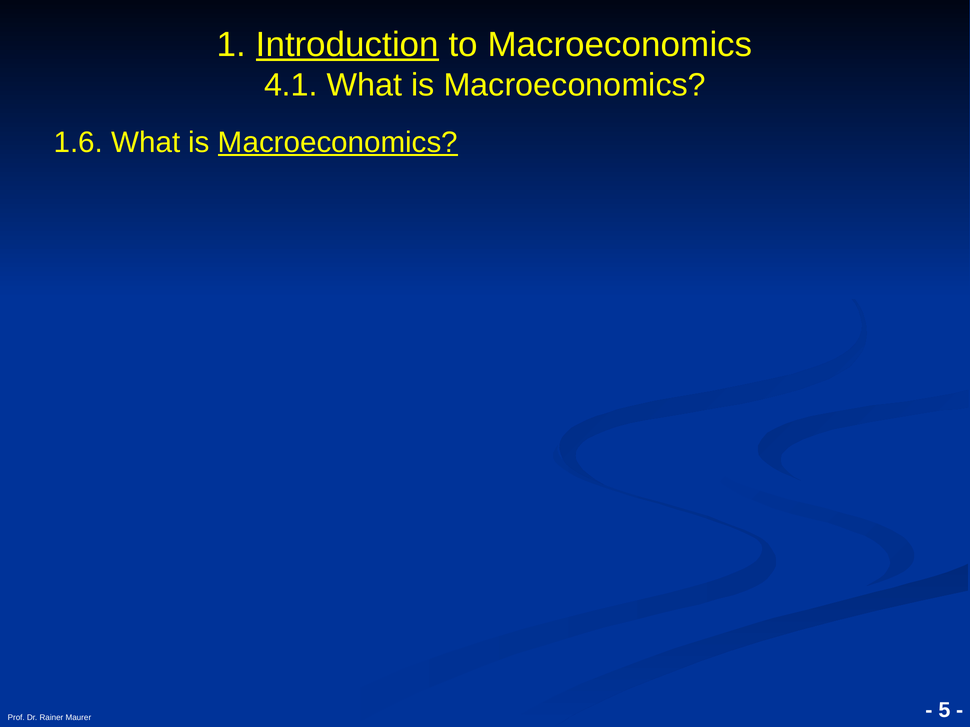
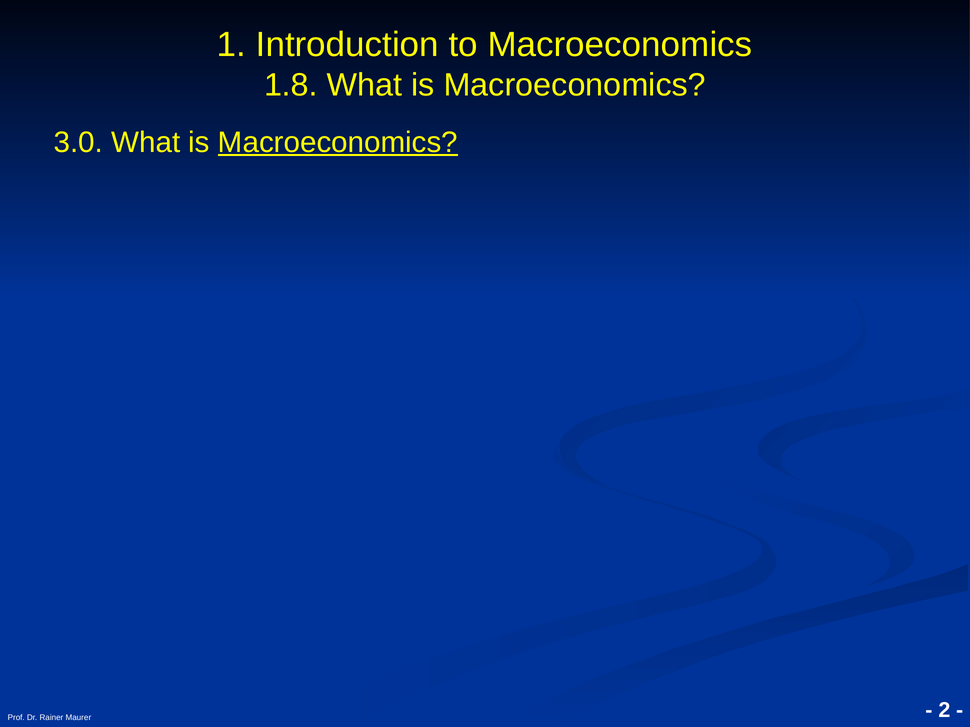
Introduction underline: present -> none
4.1: 4.1 -> 1.8
1.6: 1.6 -> 3.0
5: 5 -> 2
